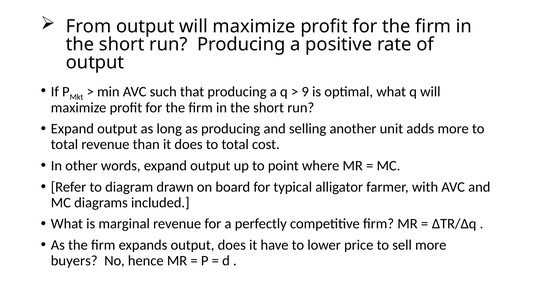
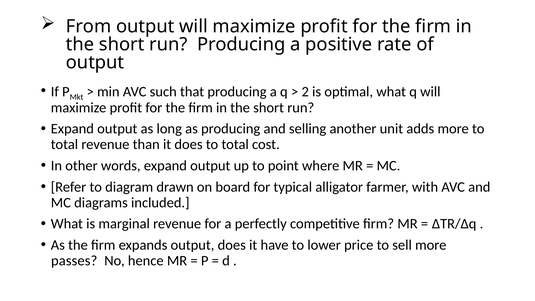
9: 9 -> 2
buyers: buyers -> passes
